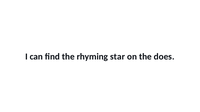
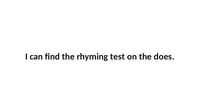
star: star -> test
